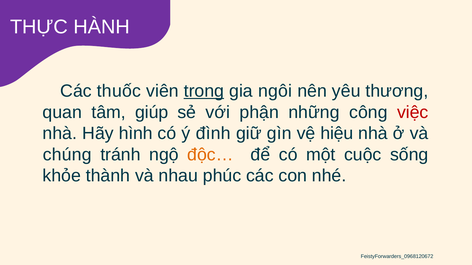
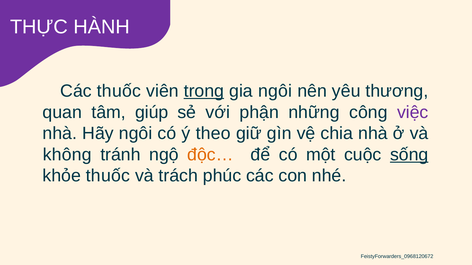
việc colour: red -> purple
Hãy hình: hình -> ngôi
đình: đình -> theo
hiệu: hiệu -> chia
chúng: chúng -> không
sống underline: none -> present
khỏe thành: thành -> thuốc
nhau: nhau -> trách
